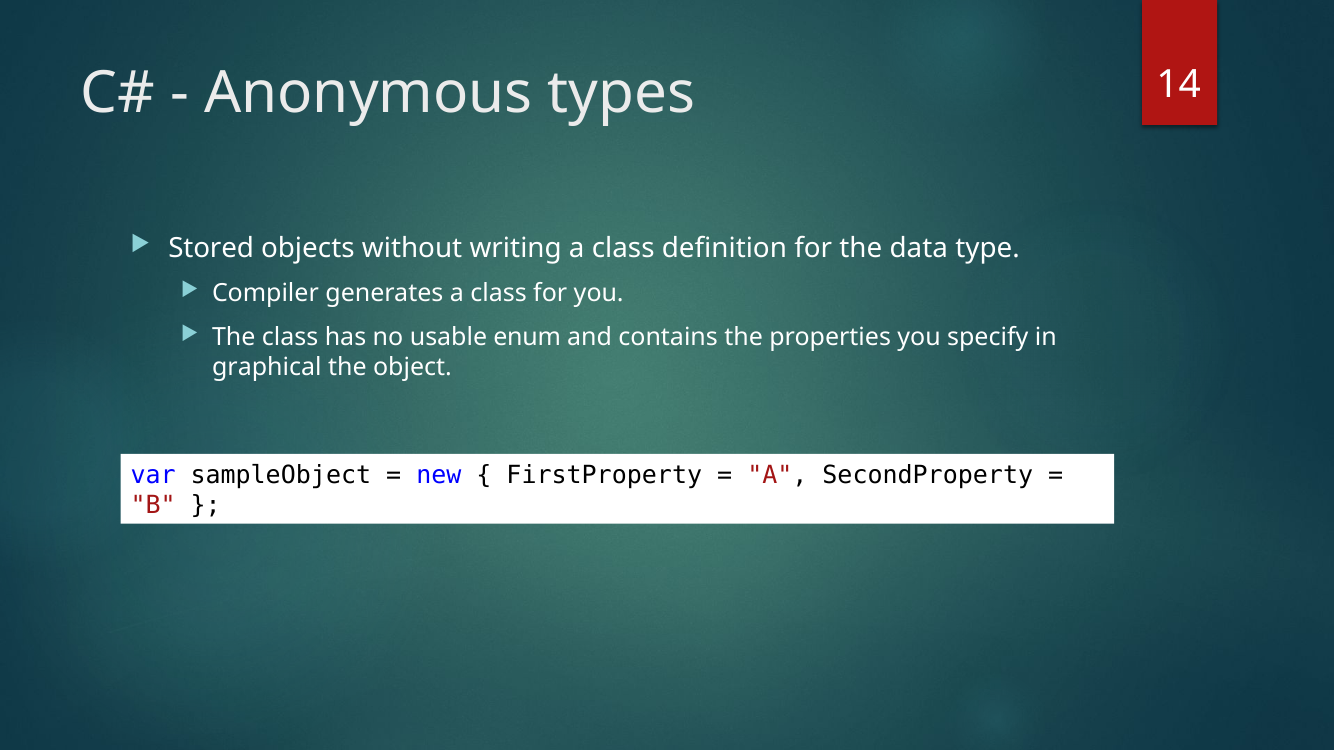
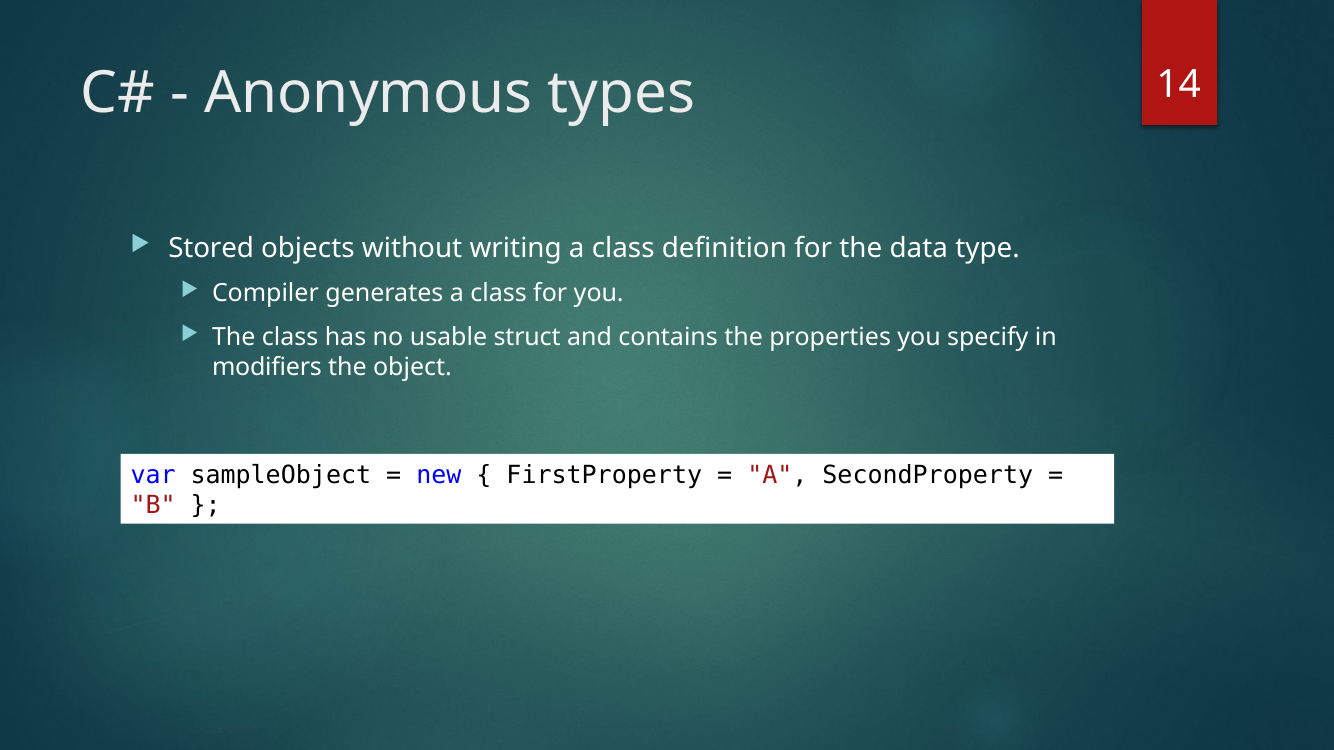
enum: enum -> struct
graphical: graphical -> modifiers
